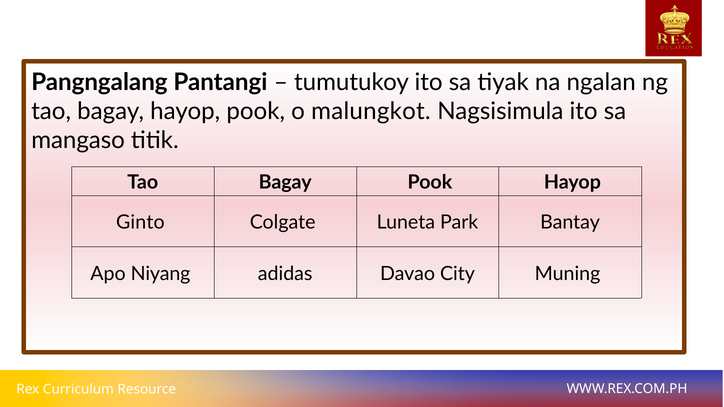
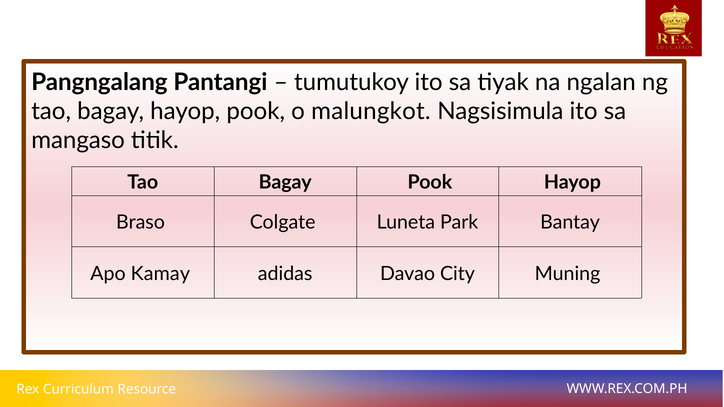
Ginto: Ginto -> Braso
Niyang: Niyang -> Kamay
